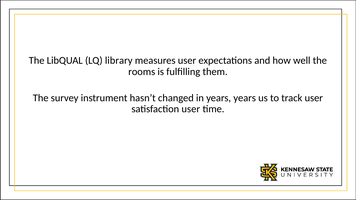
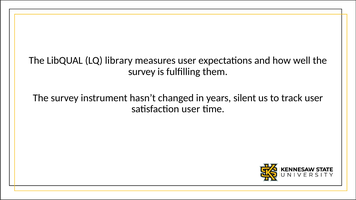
rooms at (142, 72): rooms -> survey
years years: years -> silent
